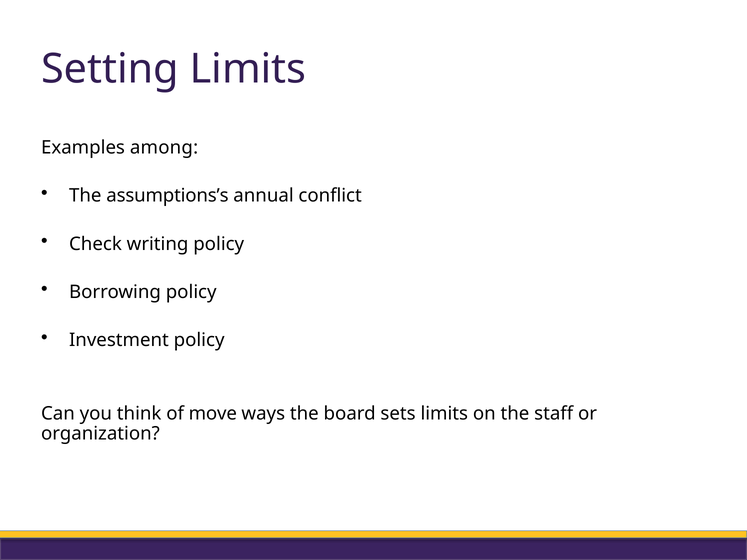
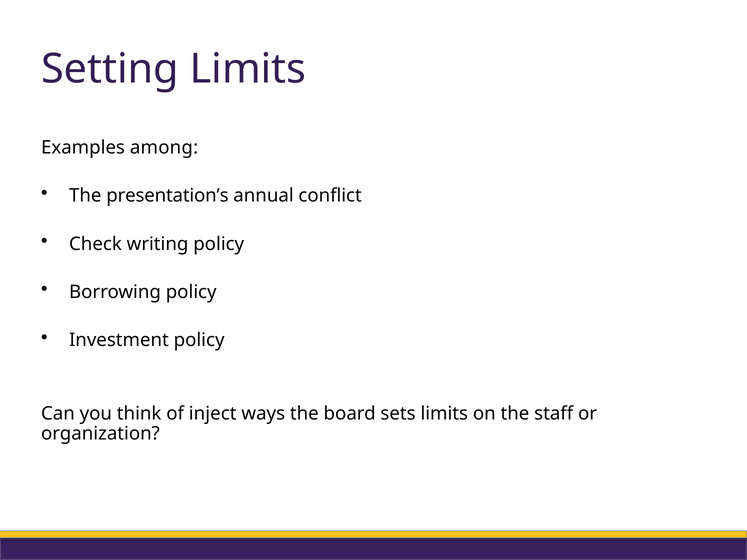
assumptions’s: assumptions’s -> presentation’s
move: move -> inject
